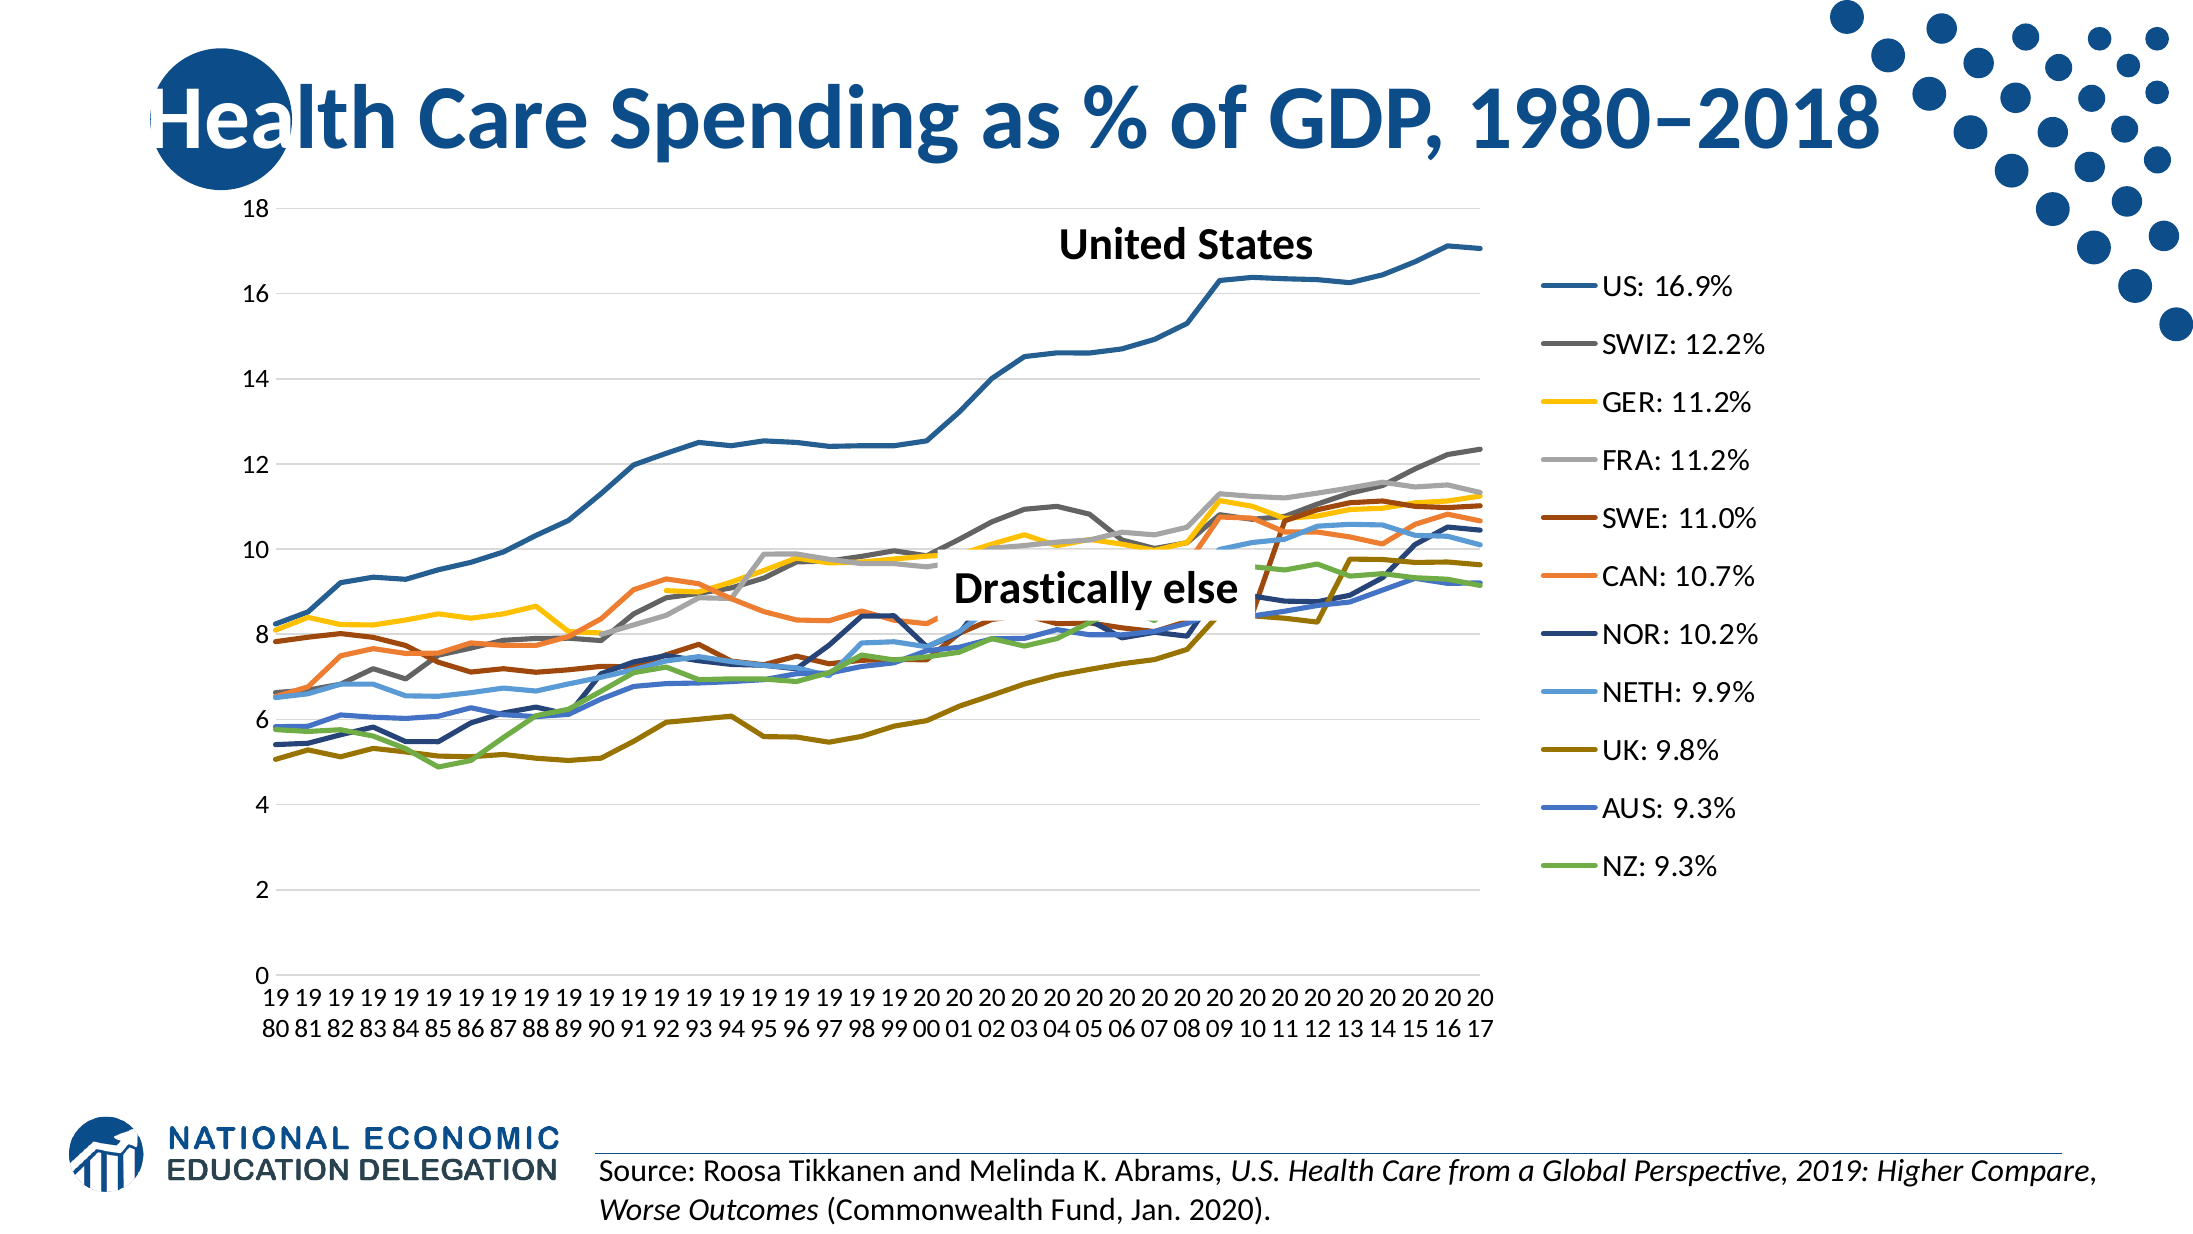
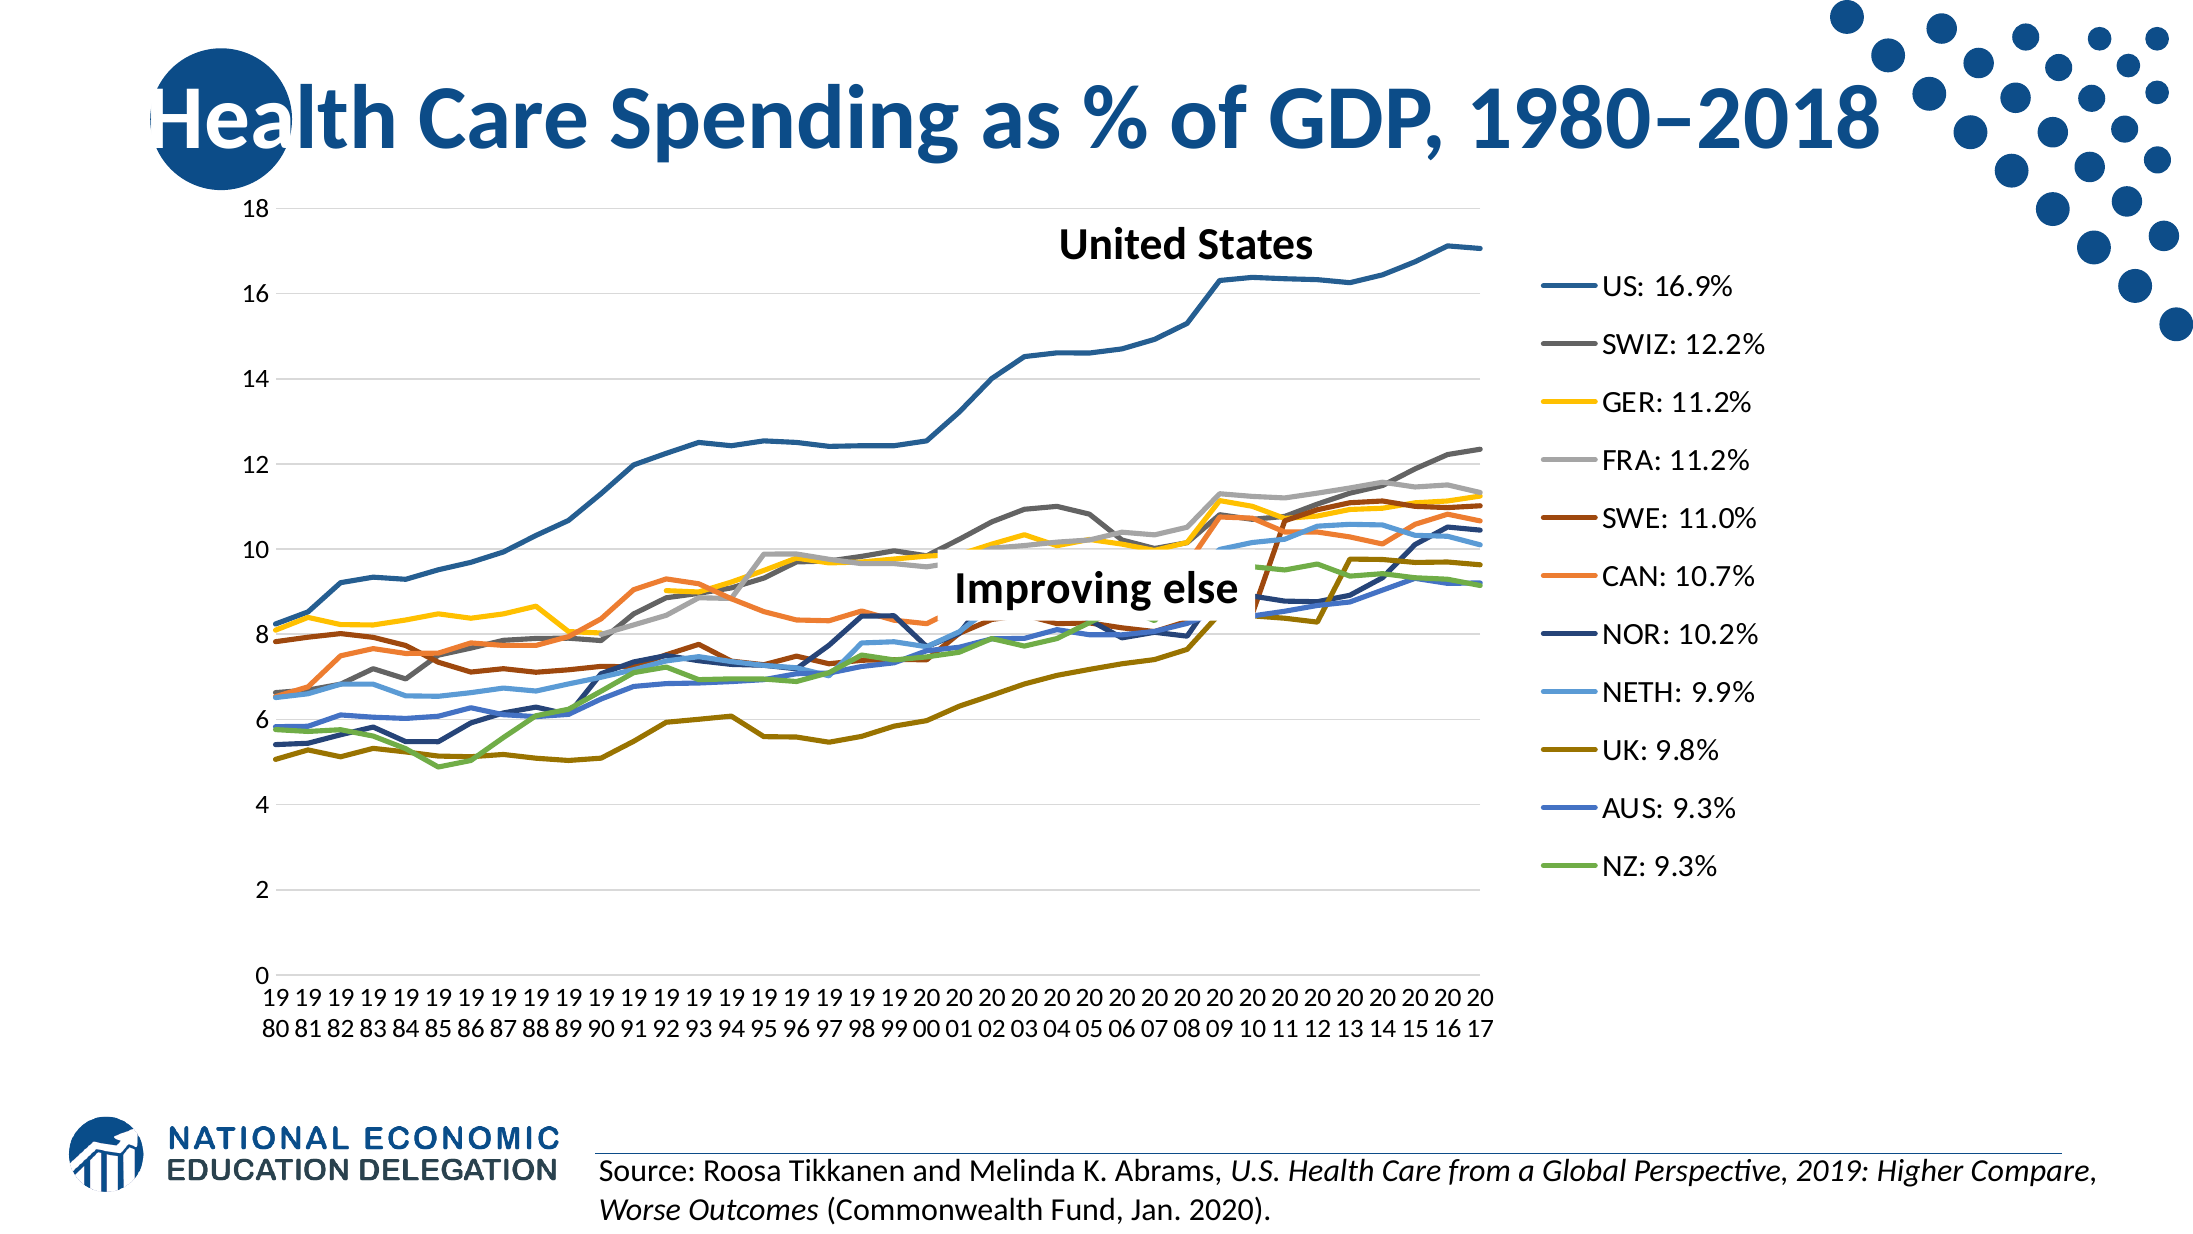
Drastically: Drastically -> Improving
